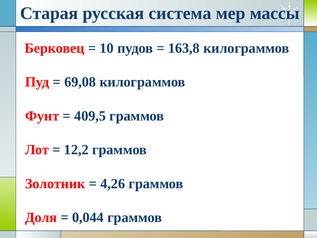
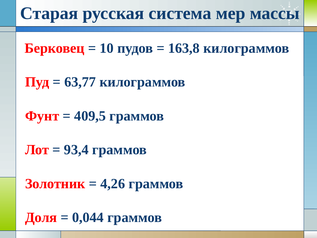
69,08: 69,08 -> 63,77
12,2: 12,2 -> 93,4
